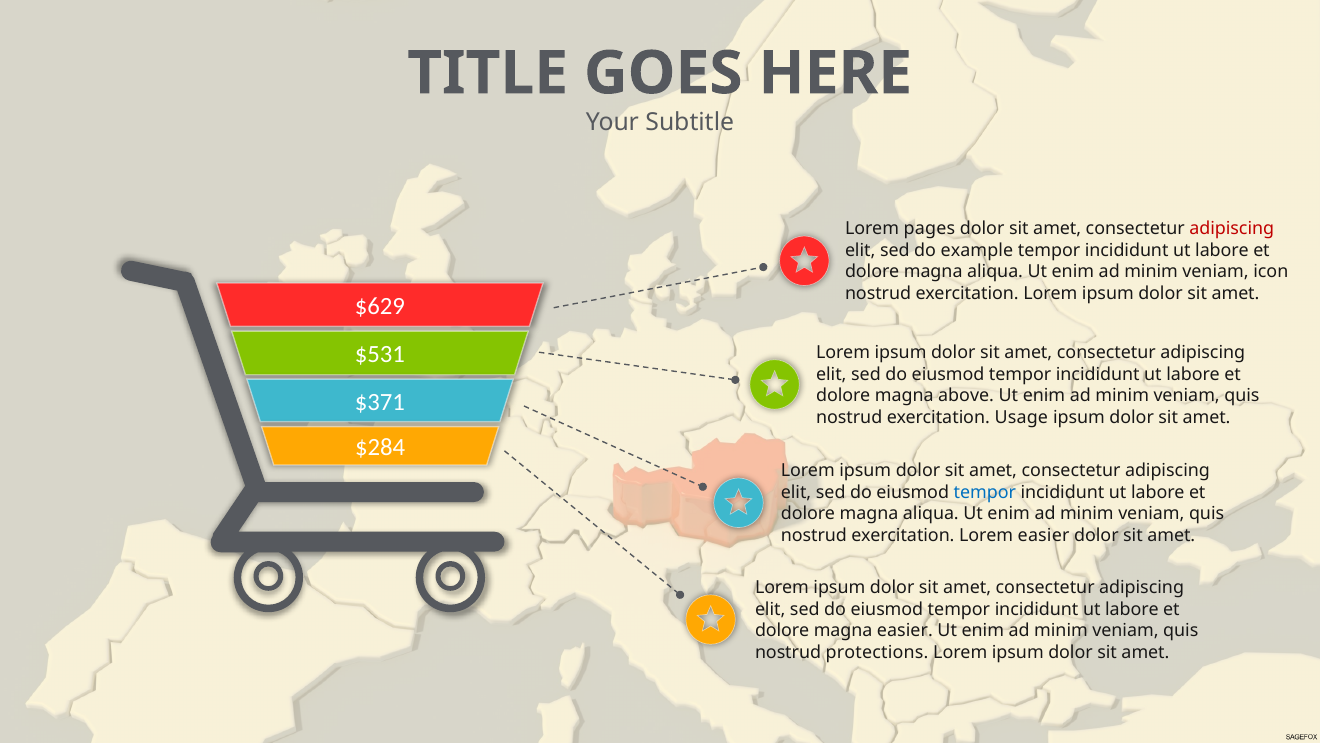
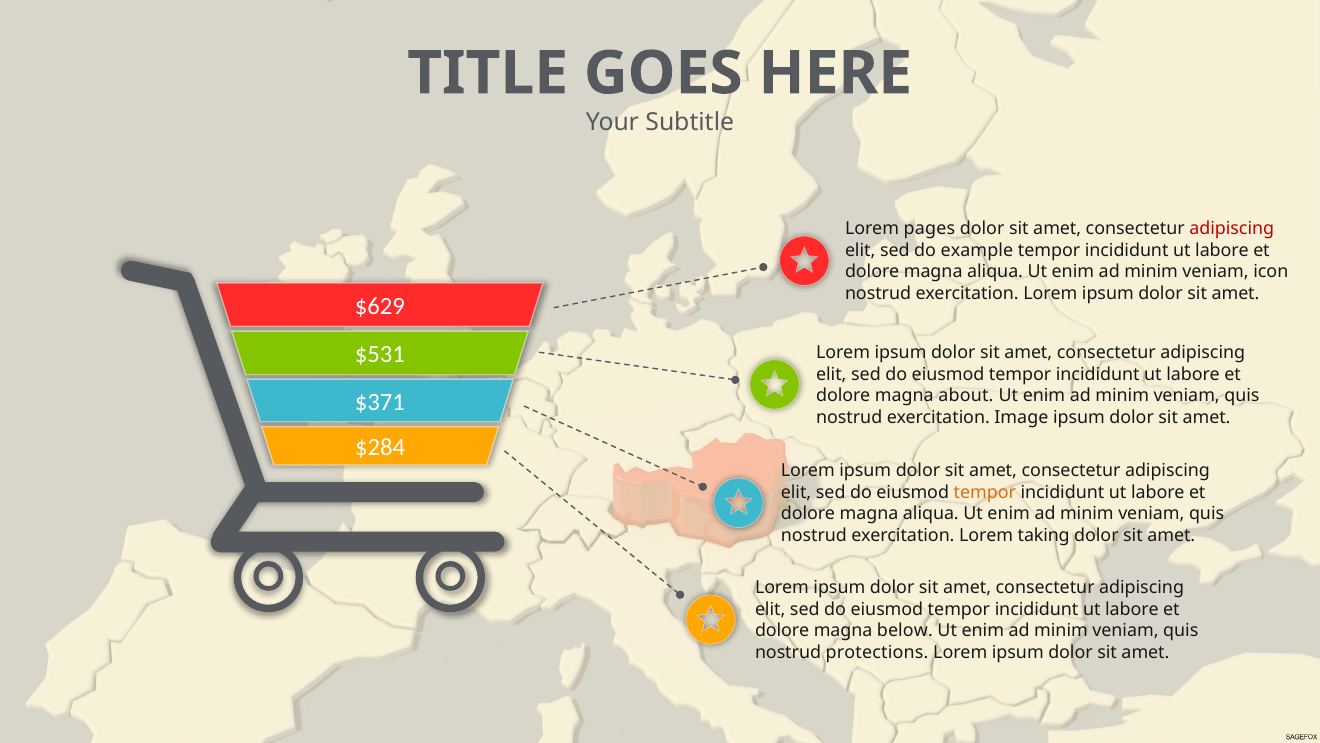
above: above -> about
Usage: Usage -> Image
tempor at (985, 492) colour: blue -> orange
Lorem easier: easier -> taking
magna easier: easier -> below
